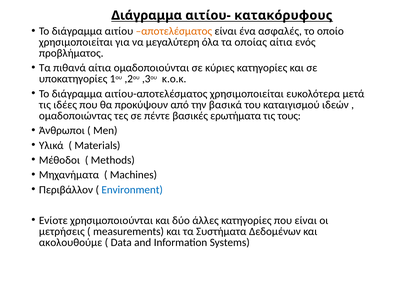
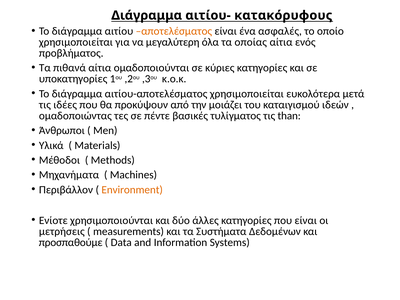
βασικά: βασικά -> μοιάζει
ερωτήματα: ερωτήματα -> τυλίγματος
τους: τους -> than
Environment colour: blue -> orange
ακολουθούμε: ακολουθούμε -> προσπαθούμε
